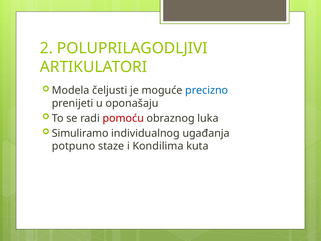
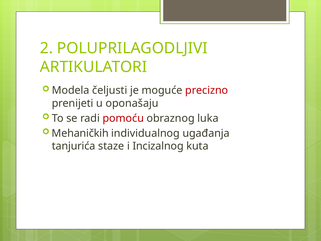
precizno colour: blue -> red
Simuliramo: Simuliramo -> Mehaničkih
potpuno: potpuno -> tanjurića
Kondilima: Kondilima -> Incizalnog
